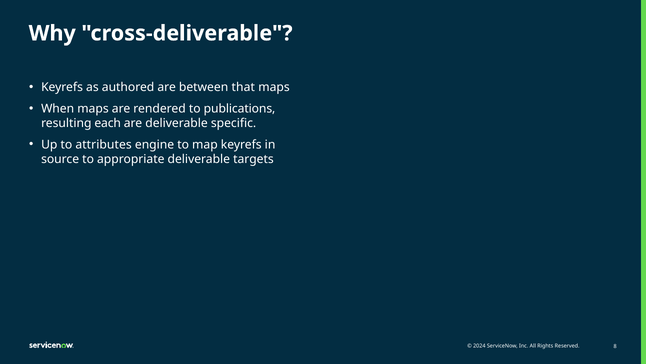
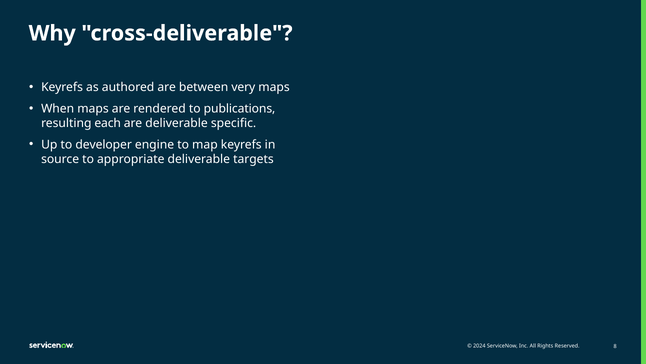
that: that -> very
attributes: attributes -> developer
